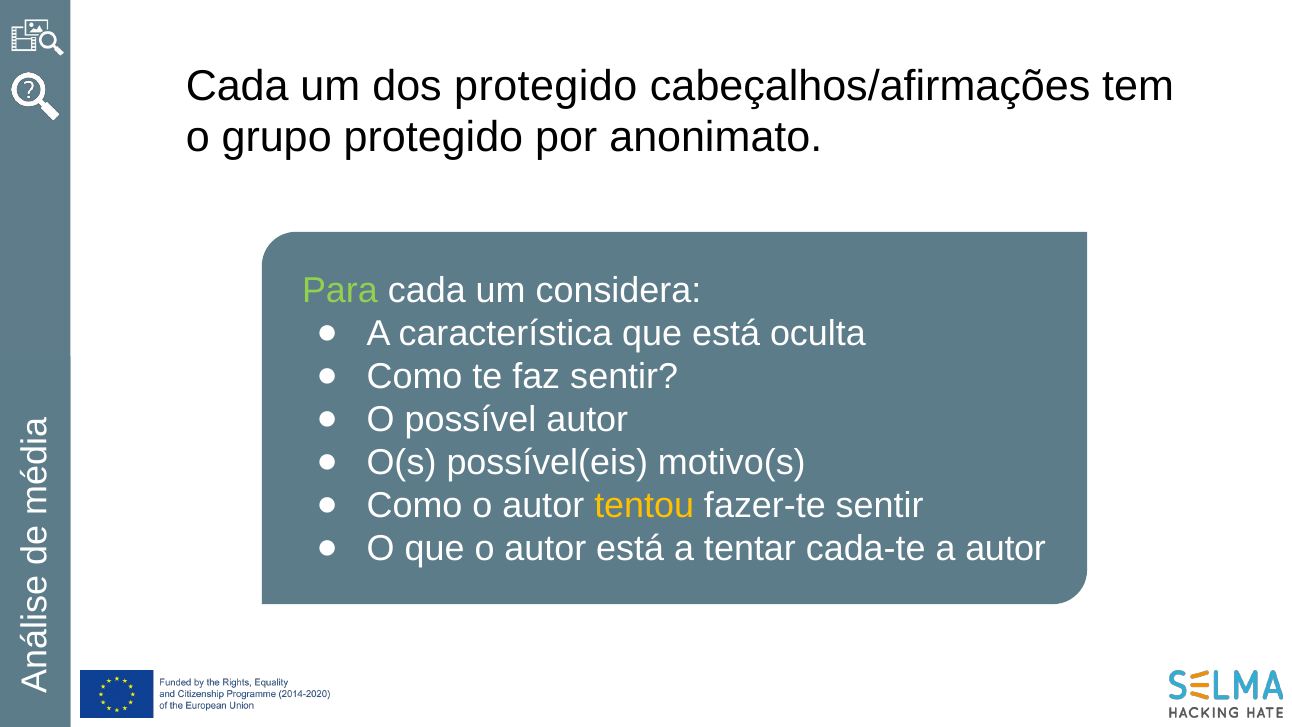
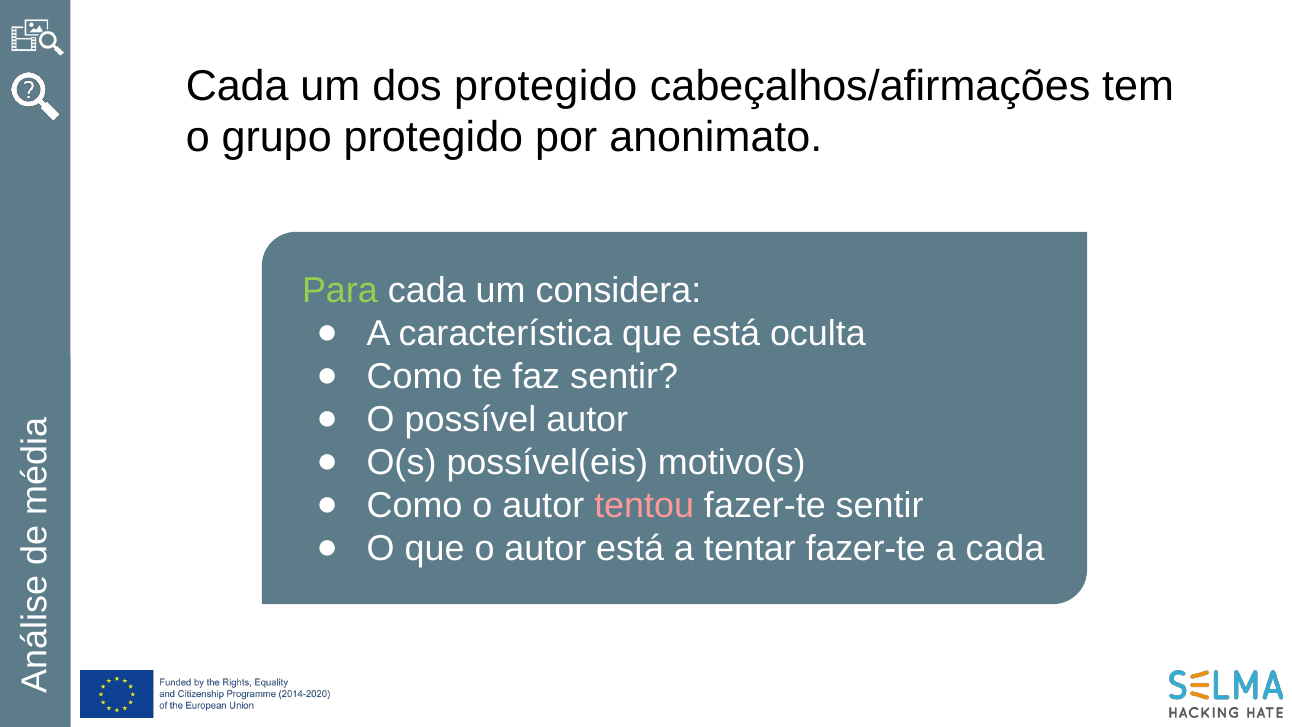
tentou colour: yellow -> pink
tentar cada-te: cada-te -> fazer-te
autor at (1006, 549): autor -> cada
